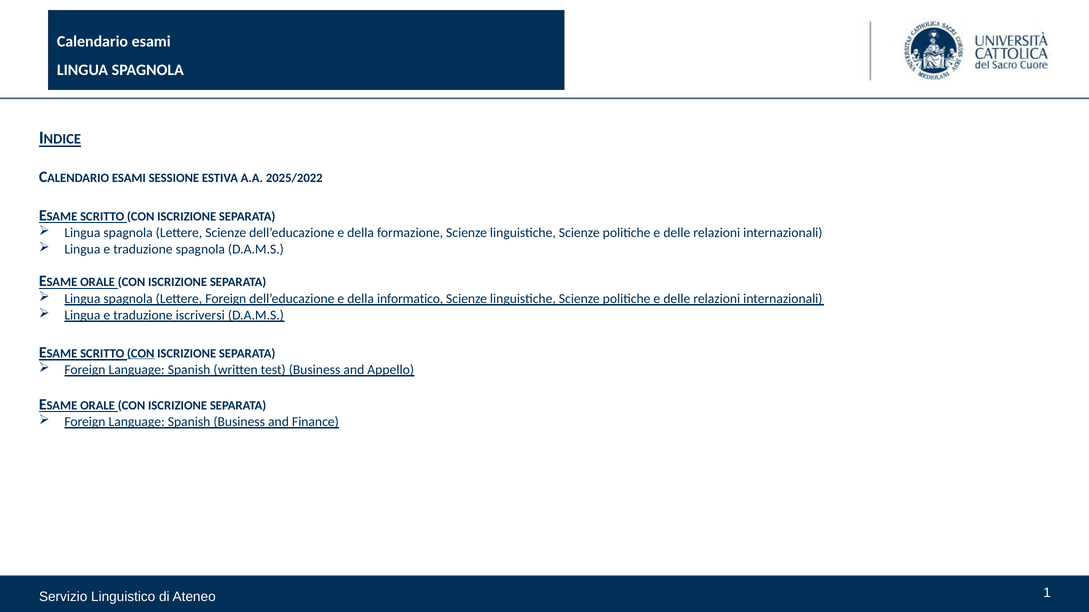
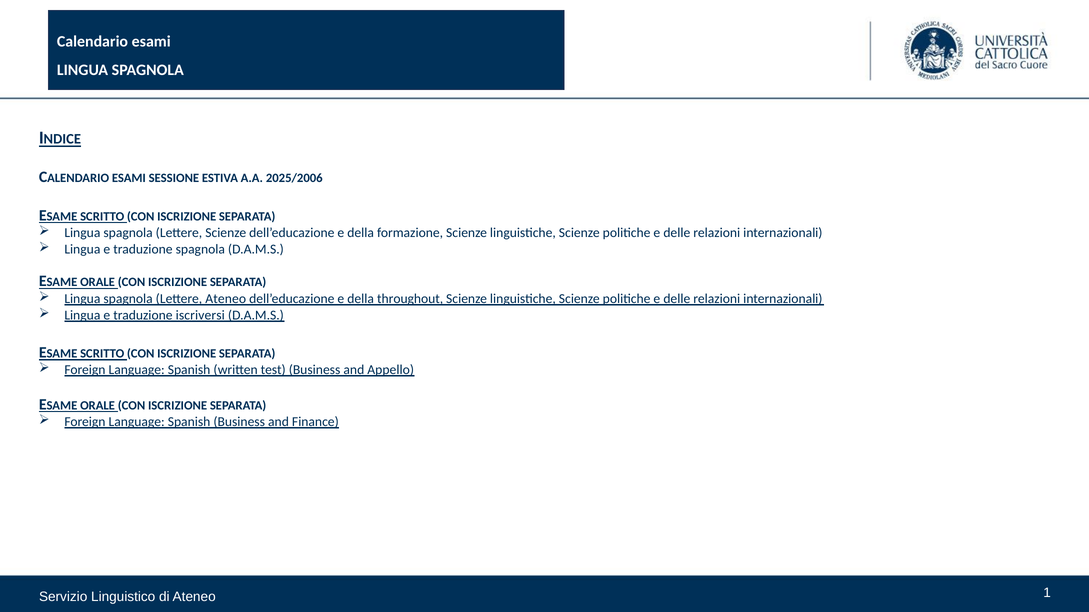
2025/2022: 2025/2022 -> 2025/2006
Lettere Foreign: Foreign -> Ateneo
informatico: informatico -> throughout
CON at (141, 354) underline: present -> none
